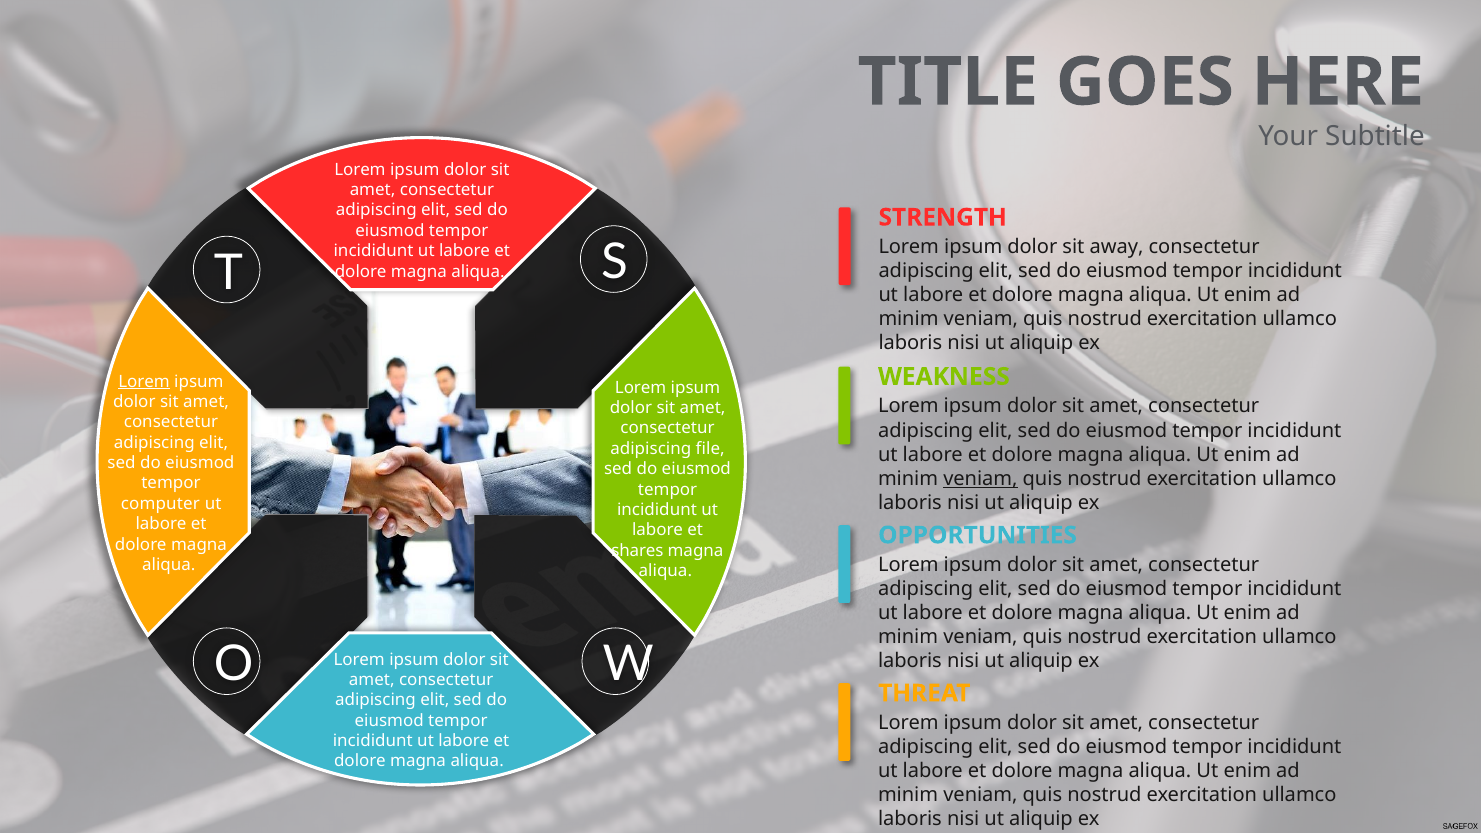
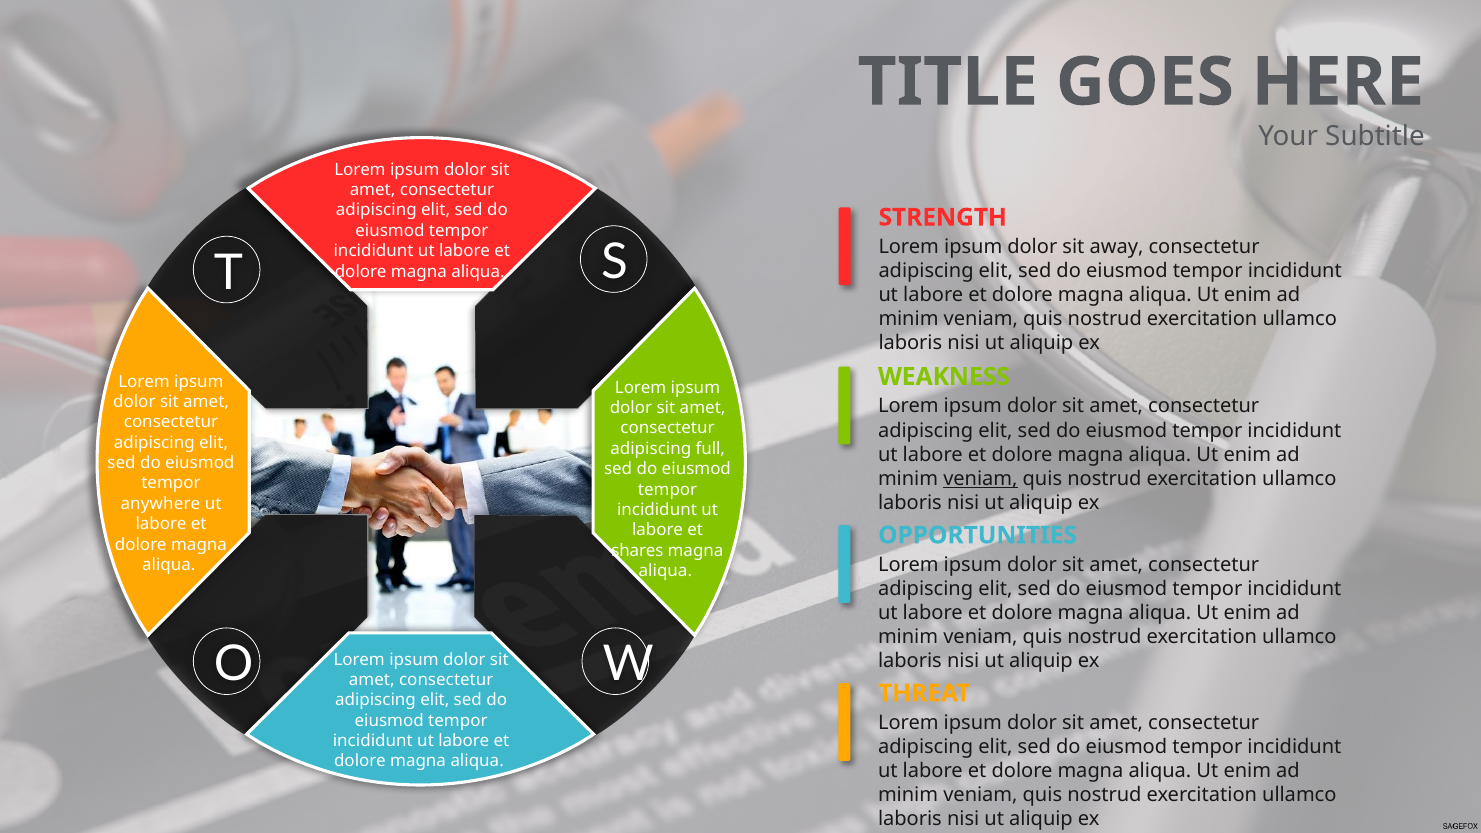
Lorem at (144, 381) underline: present -> none
file: file -> full
computer: computer -> anywhere
